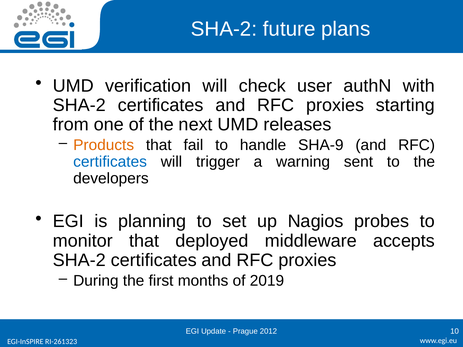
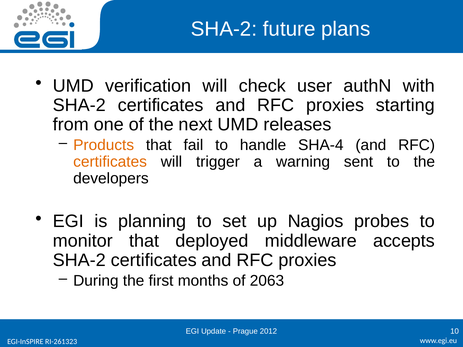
SHA-9: SHA-9 -> SHA-4
certificates at (110, 162) colour: blue -> orange
2019: 2019 -> 2063
